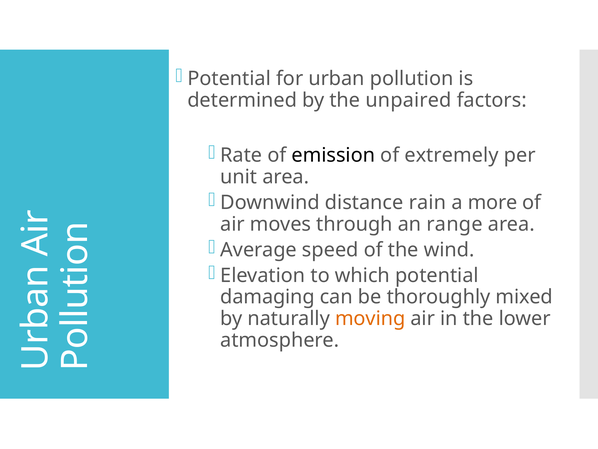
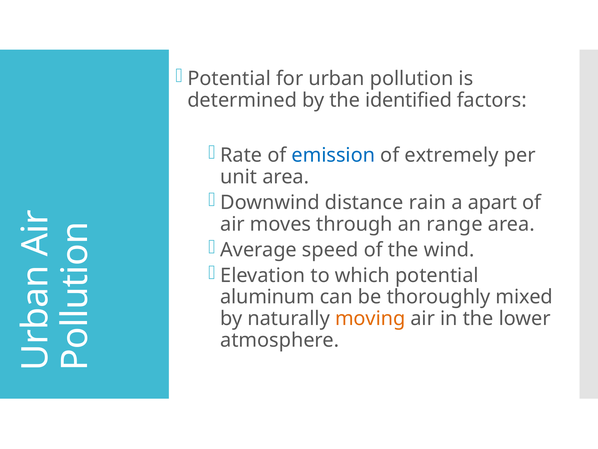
unpaired: unpaired -> identified
emission colour: black -> blue
more: more -> apart
damaging: damaging -> aluminum
